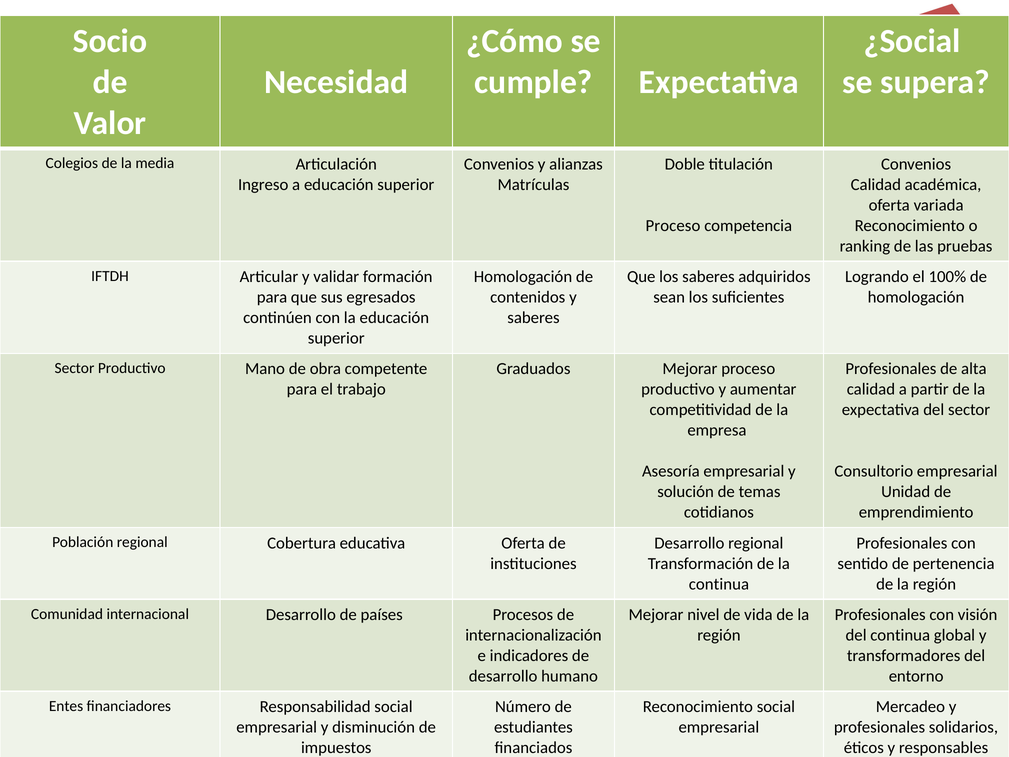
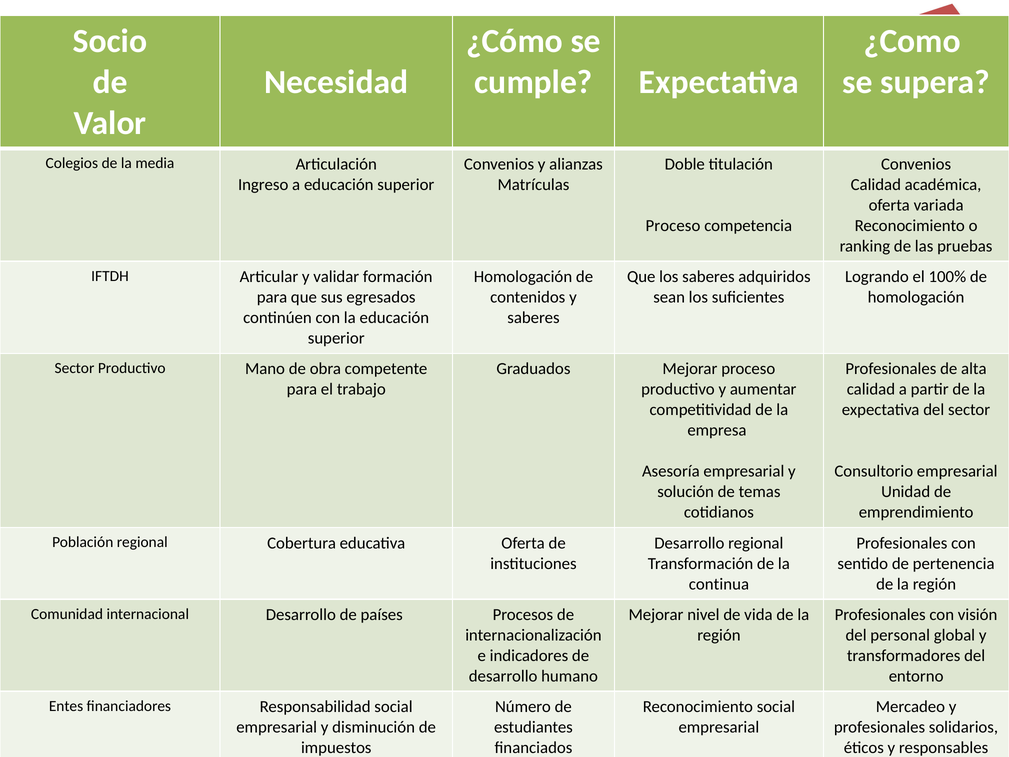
¿Social: ¿Social -> ¿Como
del continua: continua -> personal
